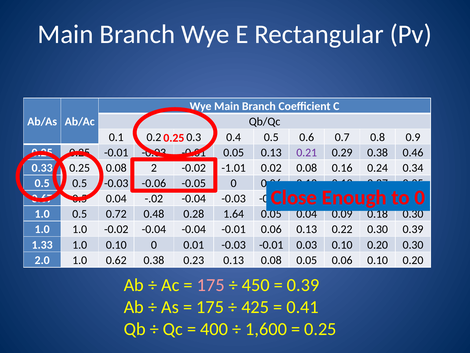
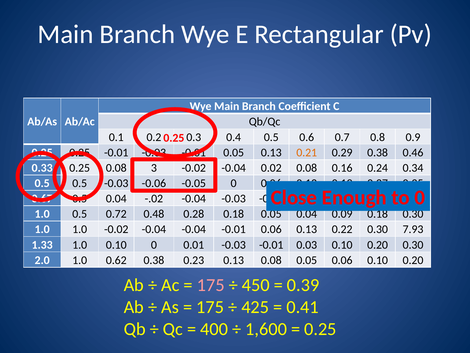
0.21 colour: purple -> orange
2: 2 -> 3
-1.01 at (234, 168): -1.01 -> -0.04
0.28 1.64: 1.64 -> 0.18
0.30 0.39: 0.39 -> 7.93
